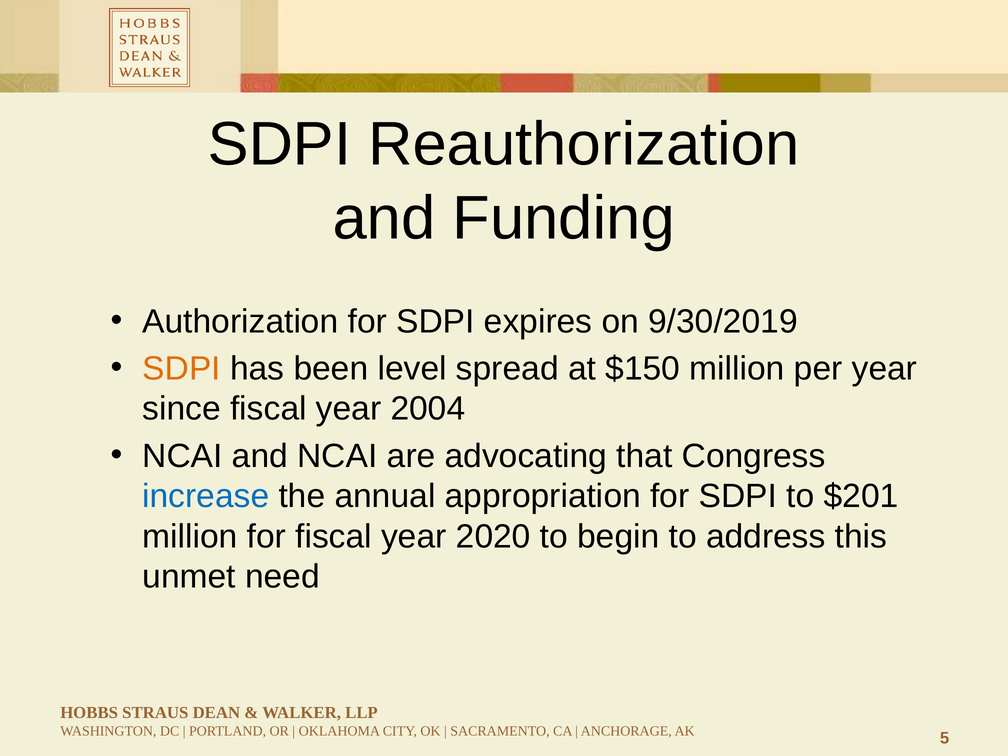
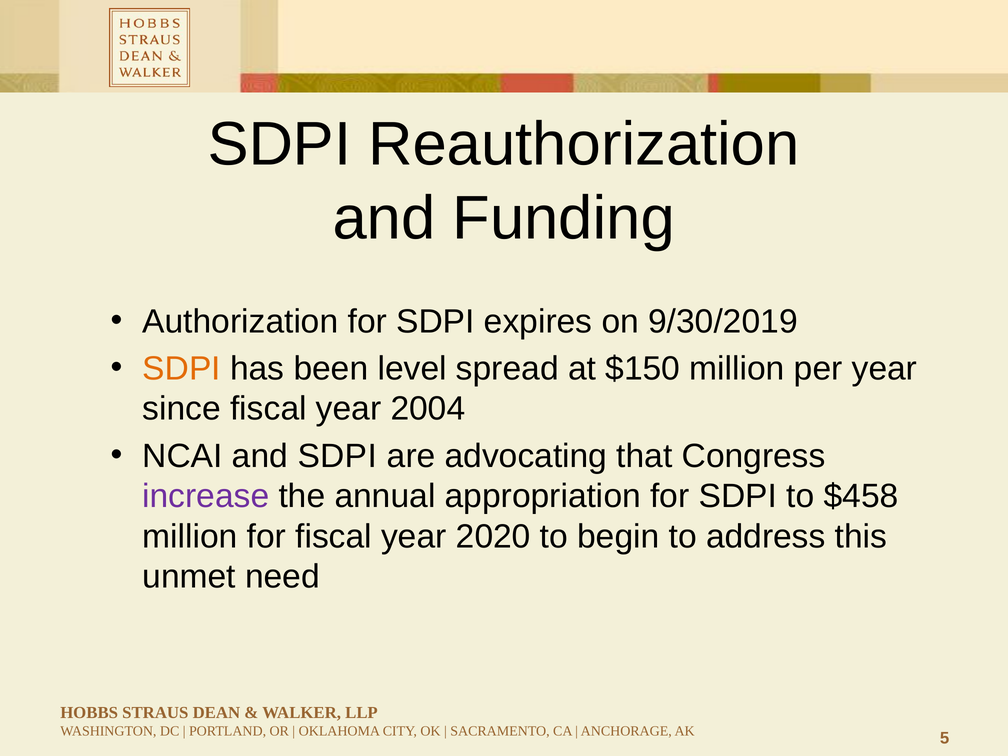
and NCAI: NCAI -> SDPI
increase colour: blue -> purple
$201: $201 -> $458
